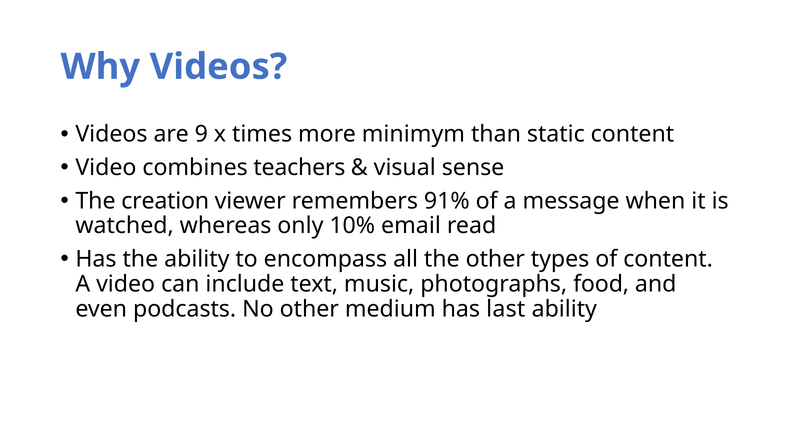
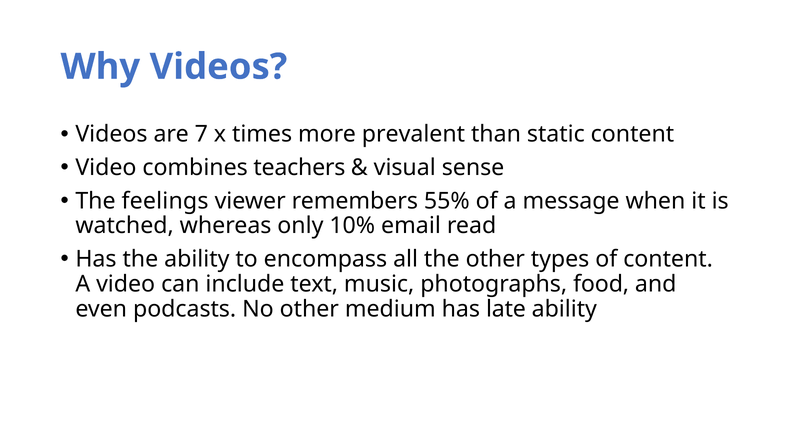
9: 9 -> 7
minimym: minimym -> prevalent
creation: creation -> feelings
91%: 91% -> 55%
last: last -> late
